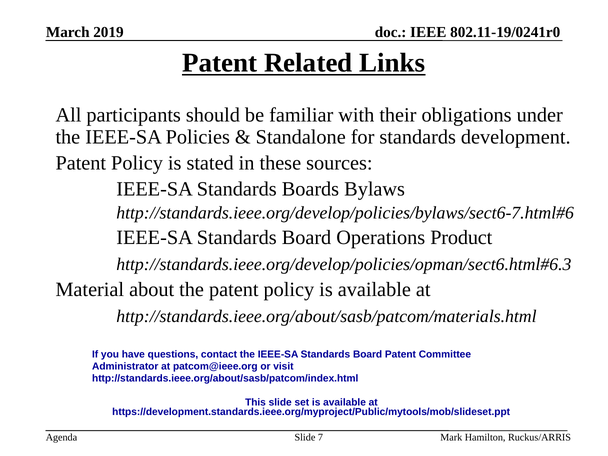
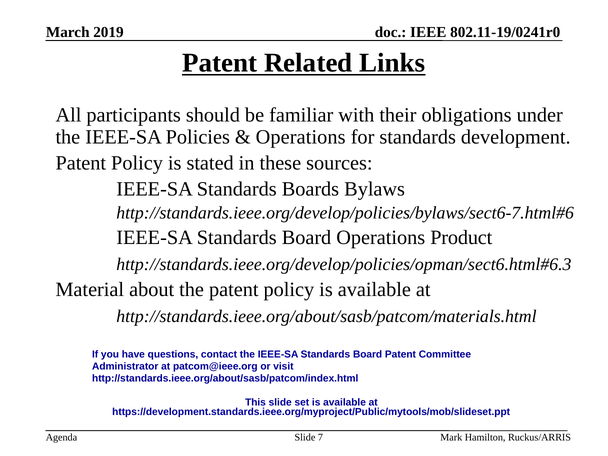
Standalone at (301, 137): Standalone -> Operations
